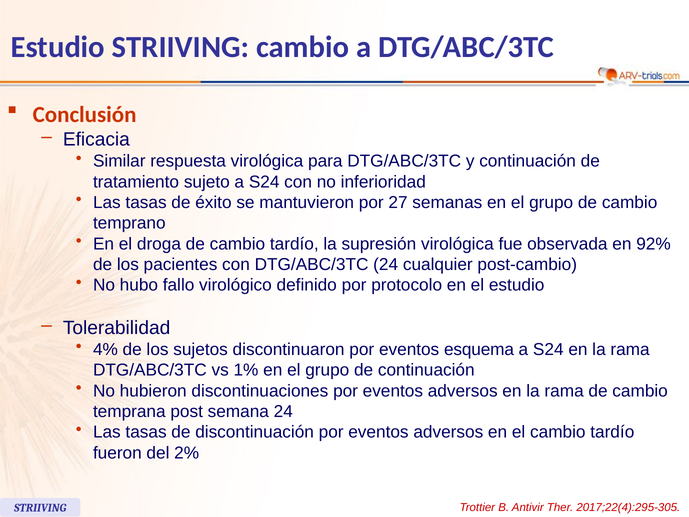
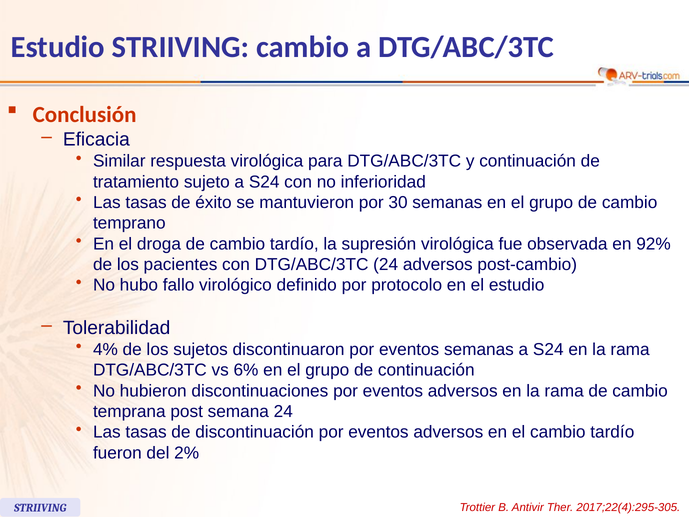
27: 27 -> 30
24 cualquier: cualquier -> adversos
eventos esquema: esquema -> semanas
1%: 1% -> 6%
